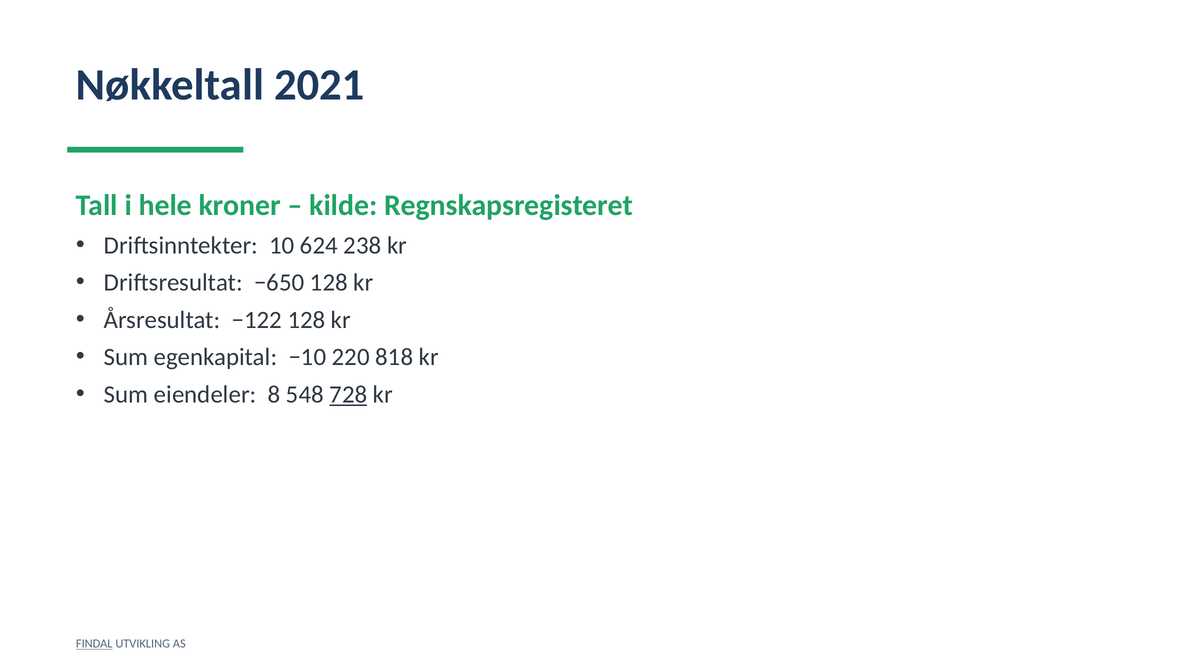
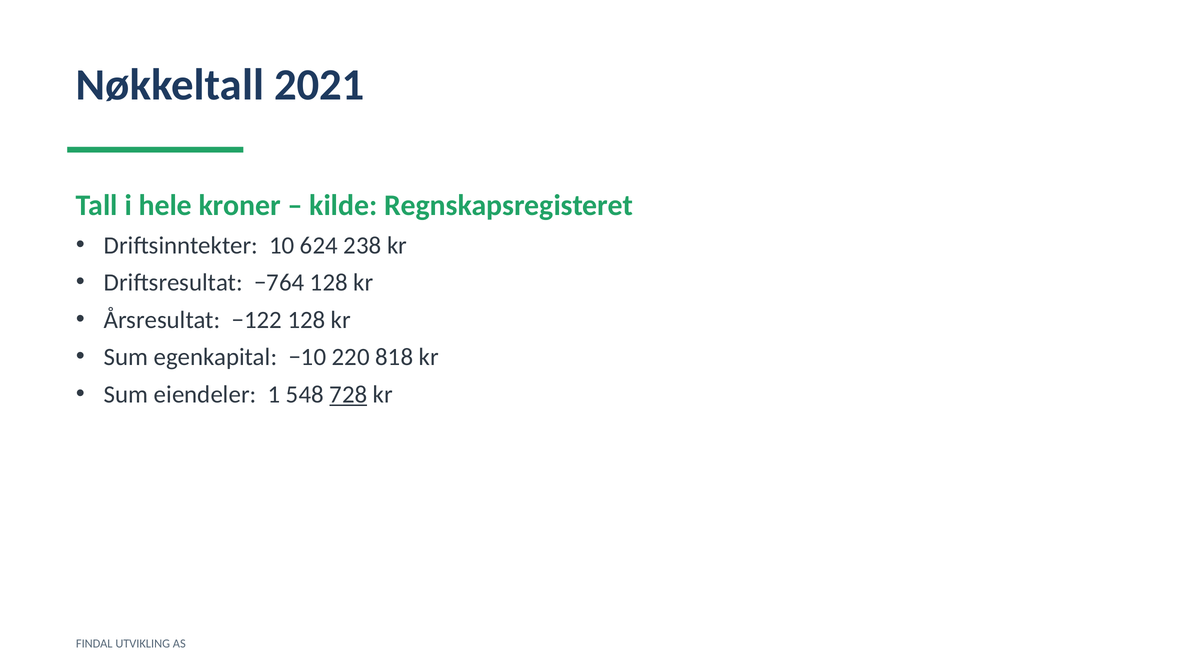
−650: −650 -> −764
8: 8 -> 1
FINDAL underline: present -> none
